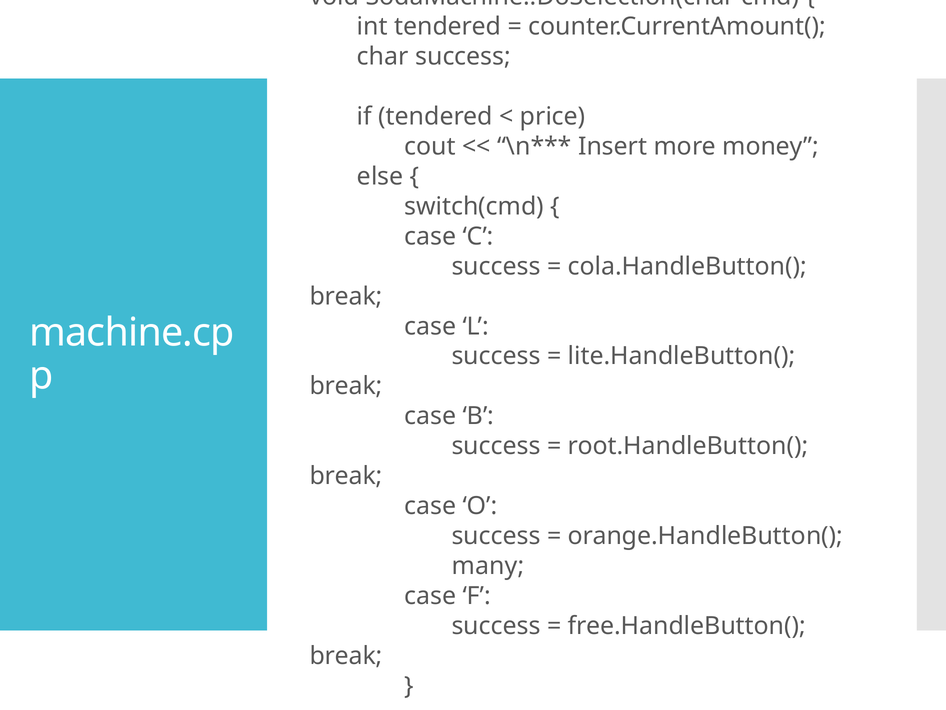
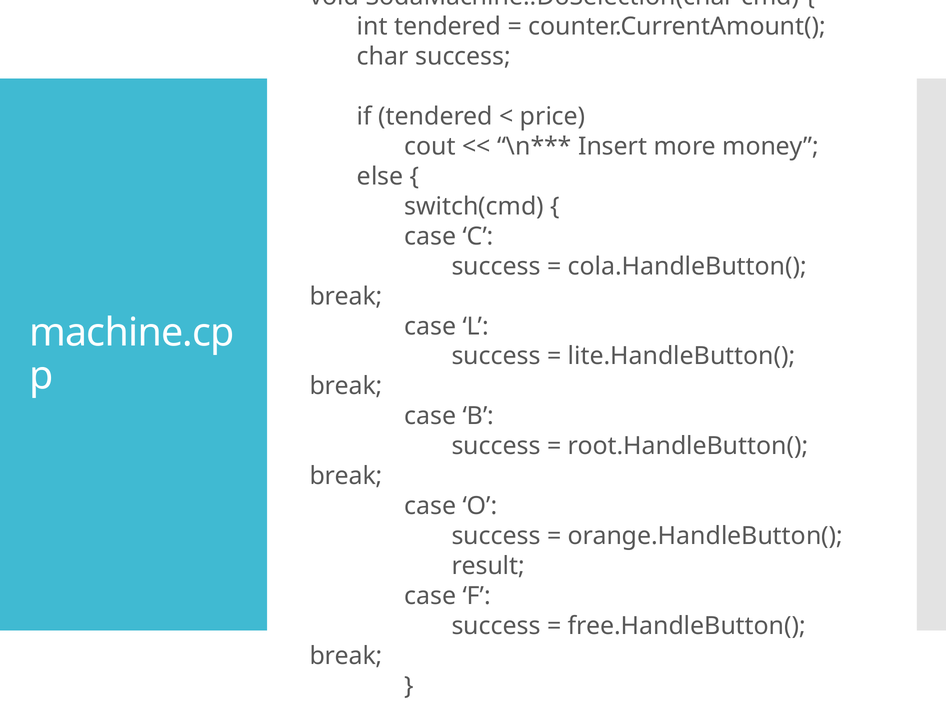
many: many -> result
